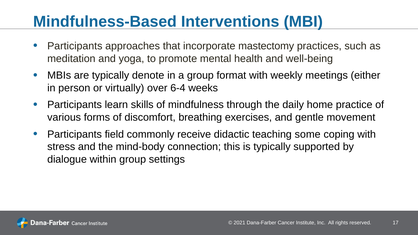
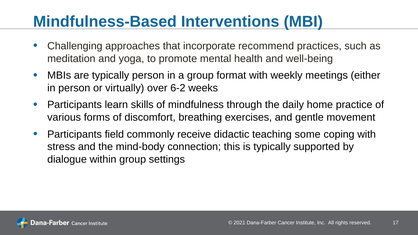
Participants at (75, 46): Participants -> Challenging
mastectomy: mastectomy -> recommend
typically denote: denote -> person
6-4: 6-4 -> 6-2
